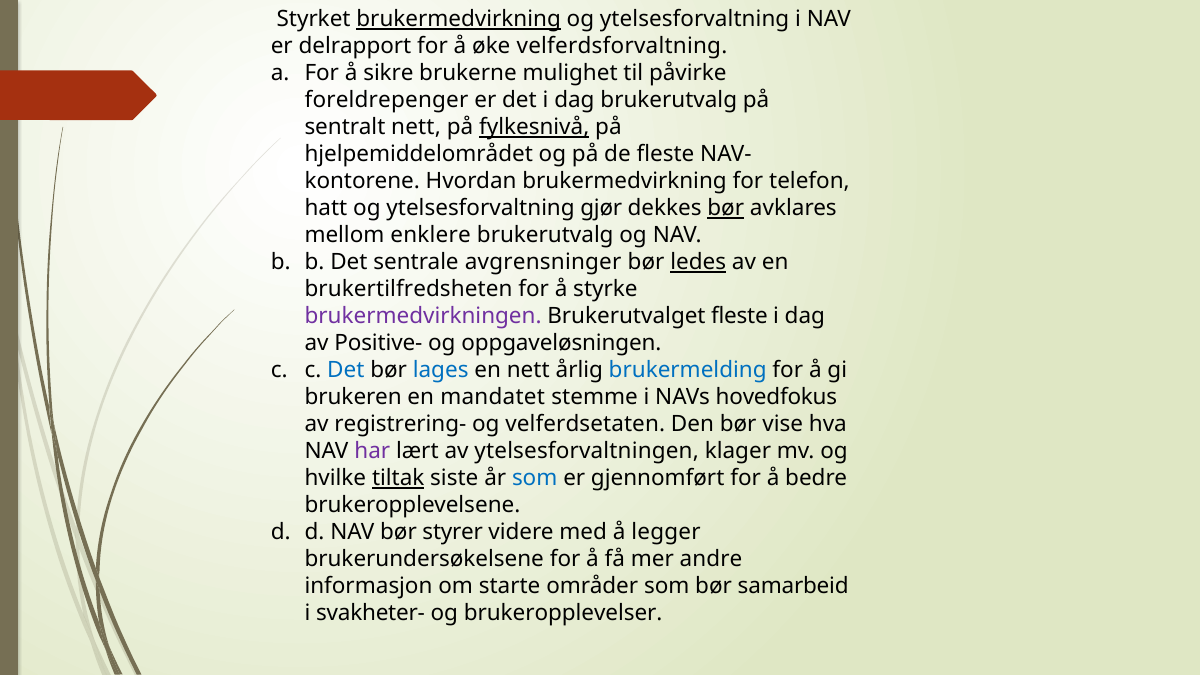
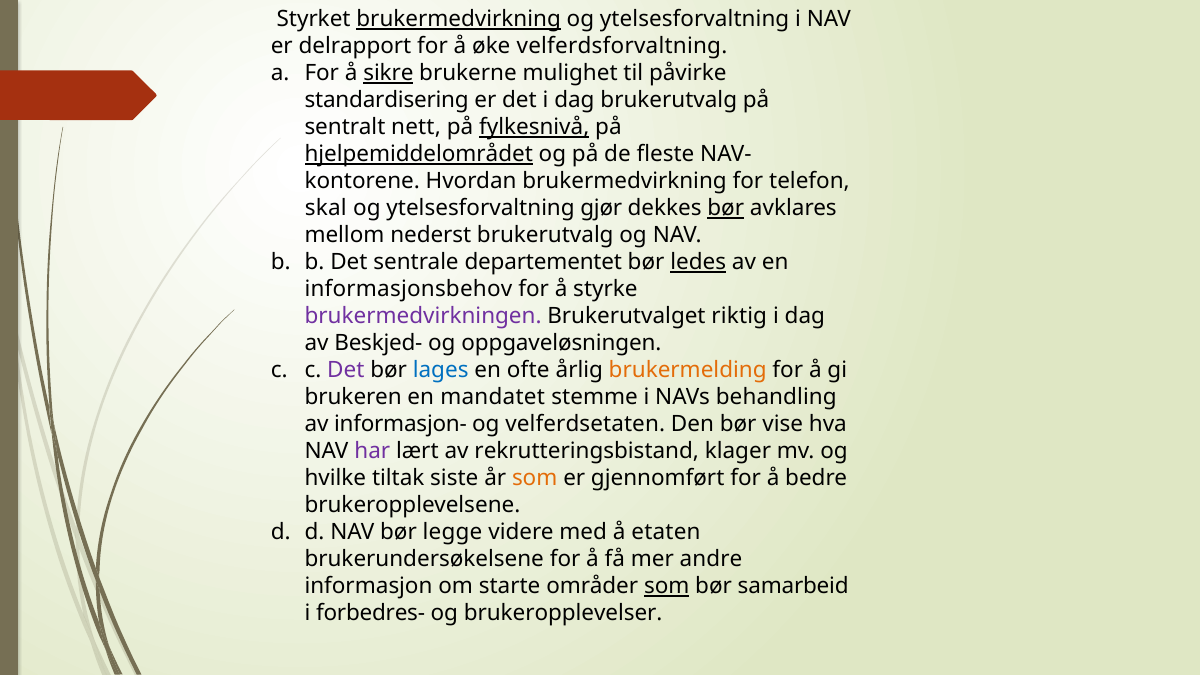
sikre underline: none -> present
foreldrepenger: foreldrepenger -> standardisering
hjelpemiddelområdet underline: none -> present
hatt: hatt -> skal
enklere: enklere -> nederst
avgrensninger: avgrensninger -> departementet
brukertilfredsheten: brukertilfredsheten -> informasjonsbehov
Brukerutvalget fleste: fleste -> riktig
Positive-: Positive- -> Beskjed-
Det at (346, 370) colour: blue -> purple
en nett: nett -> ofte
brukermelding colour: blue -> orange
hovedfokus: hovedfokus -> behandling
registrering-: registrering- -> informasjon-
ytelsesforvaltningen: ytelsesforvaltningen -> rekrutteringsbistand
tiltak underline: present -> none
som at (535, 478) colour: blue -> orange
styrer: styrer -> legge
legger: legger -> etaten
som at (667, 586) underline: none -> present
svakheter-: svakheter- -> forbedres-
